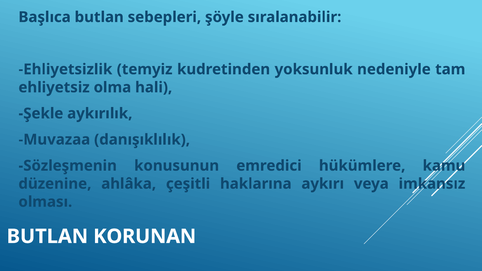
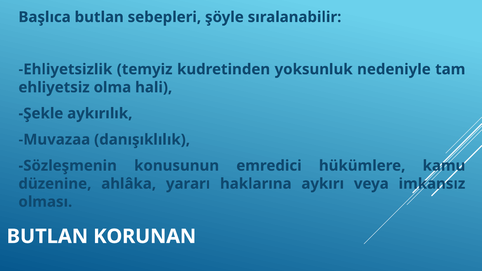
çeşitli: çeşitli -> yararı
